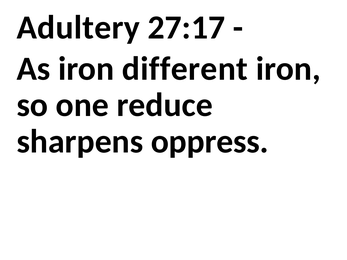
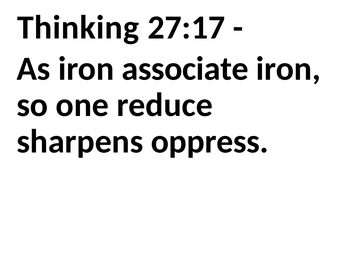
Adultery: Adultery -> Thinking
different: different -> associate
